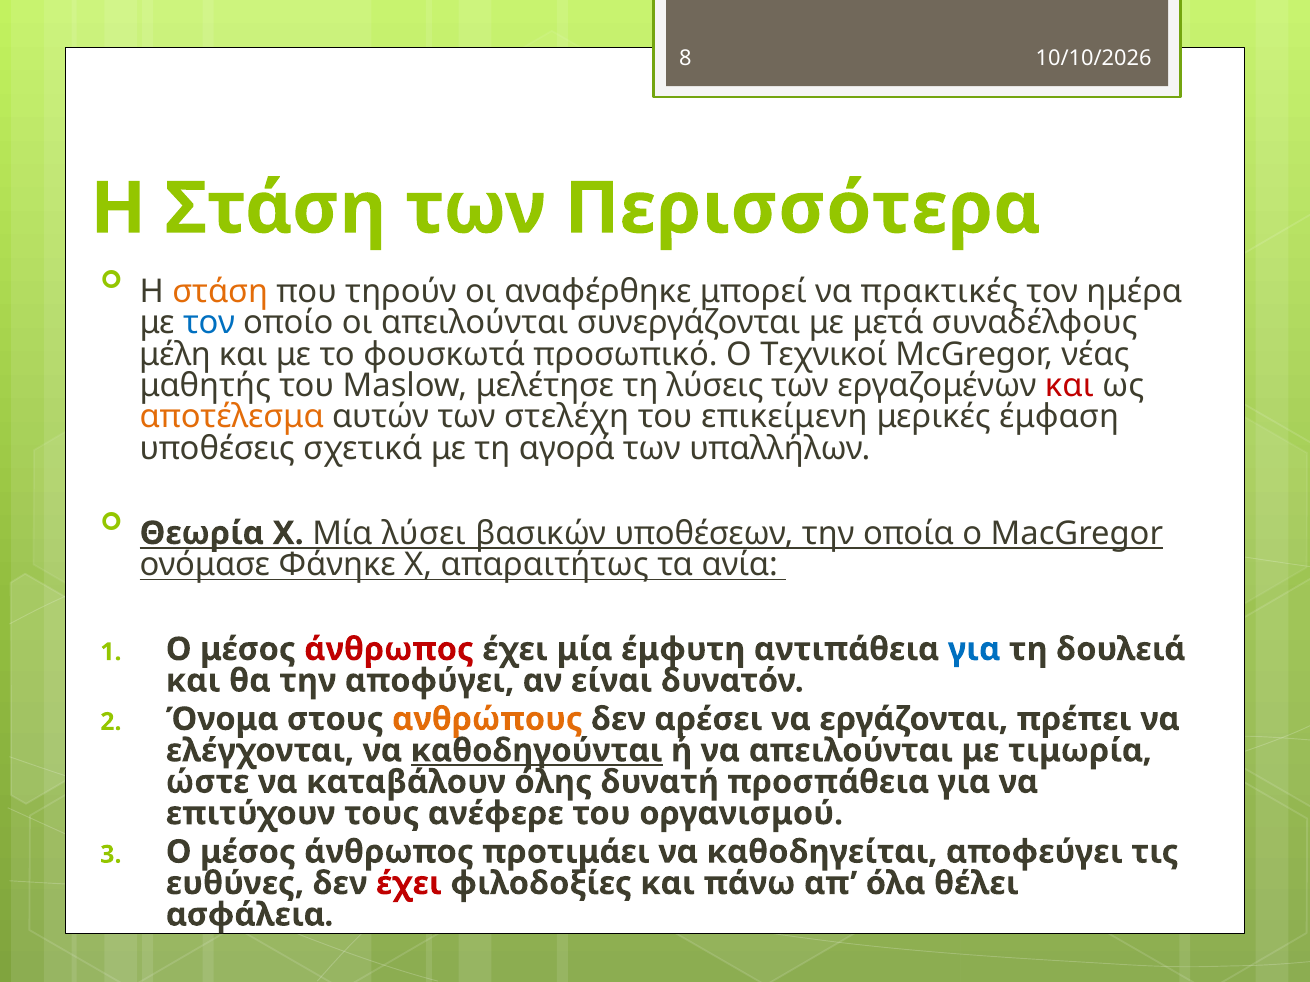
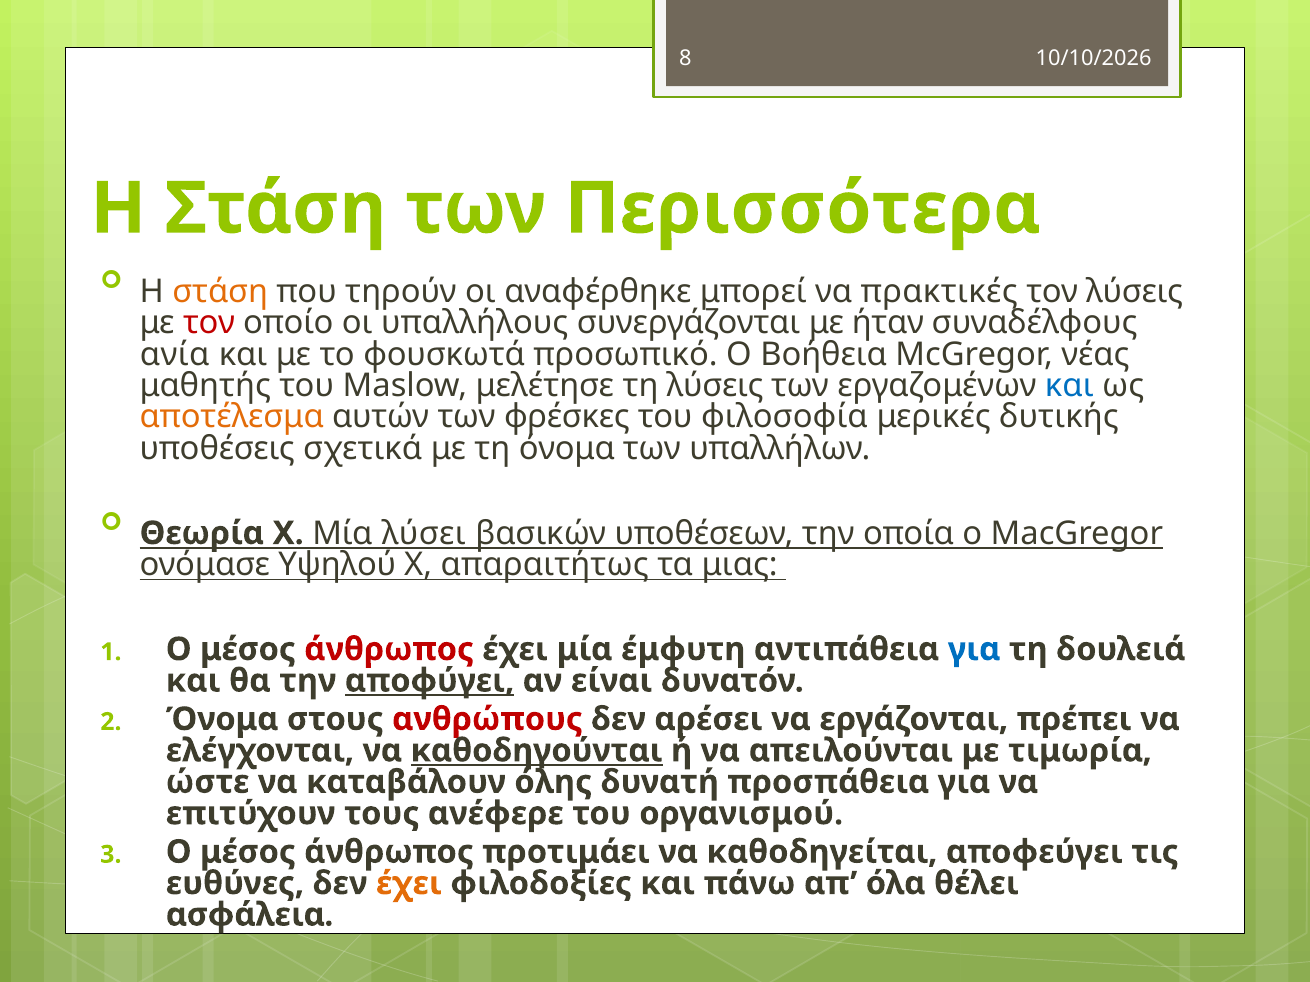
τον ημέρα: ημέρα -> λύσεις
τον at (209, 323) colour: blue -> red
οι απειλούνται: απειλούνται -> υπαλλήλους
μετά: μετά -> ήταν
μέλη: μέλη -> ανία
Τεχνικοί: Τεχνικοί -> Βοήθεια
και at (1069, 386) colour: red -> blue
στελέχη: στελέχη -> φρέσκες
επικείμενη: επικείμενη -> φιλοσοφία
έμφαση: έμφαση -> δυτικής
τη αγορά: αγορά -> όνομα
Φάνηκε: Φάνηκε -> Υψηλού
ανία: ανία -> μιας
αποφύγει underline: none -> present
ανθρώπους colour: orange -> red
έχει at (409, 884) colour: red -> orange
